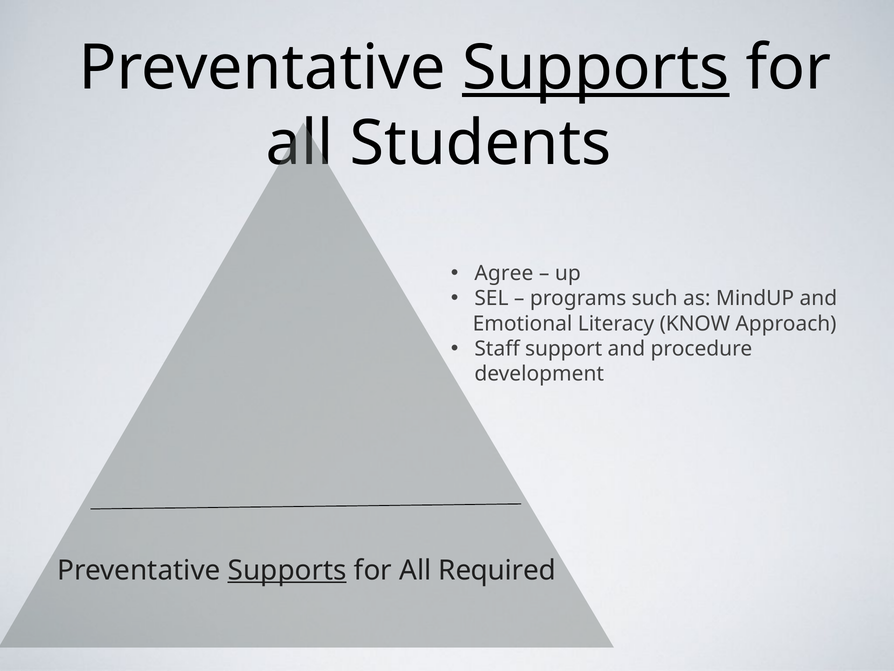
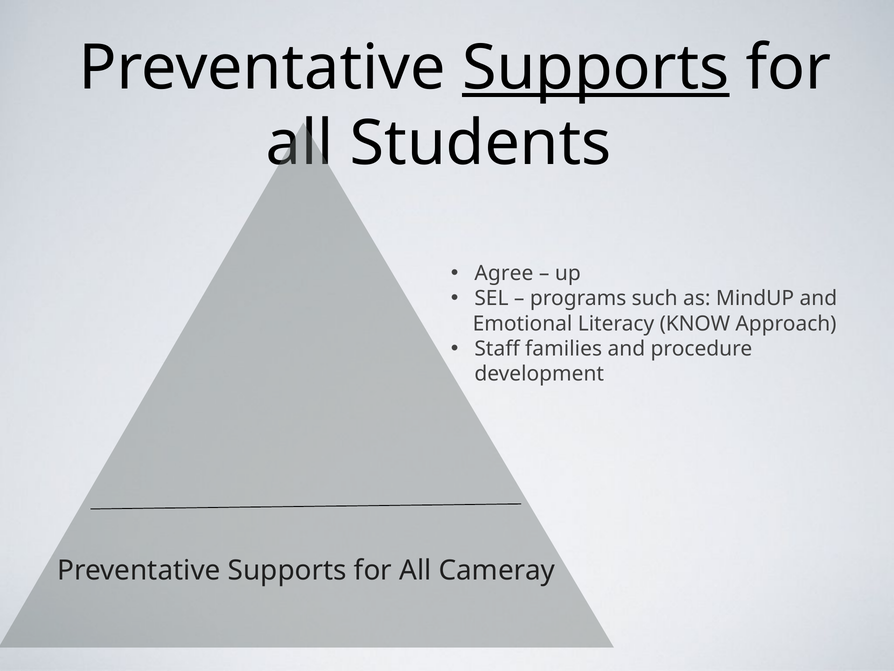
support: support -> families
Supports at (287, 570) underline: present -> none
Required: Required -> Cameray
